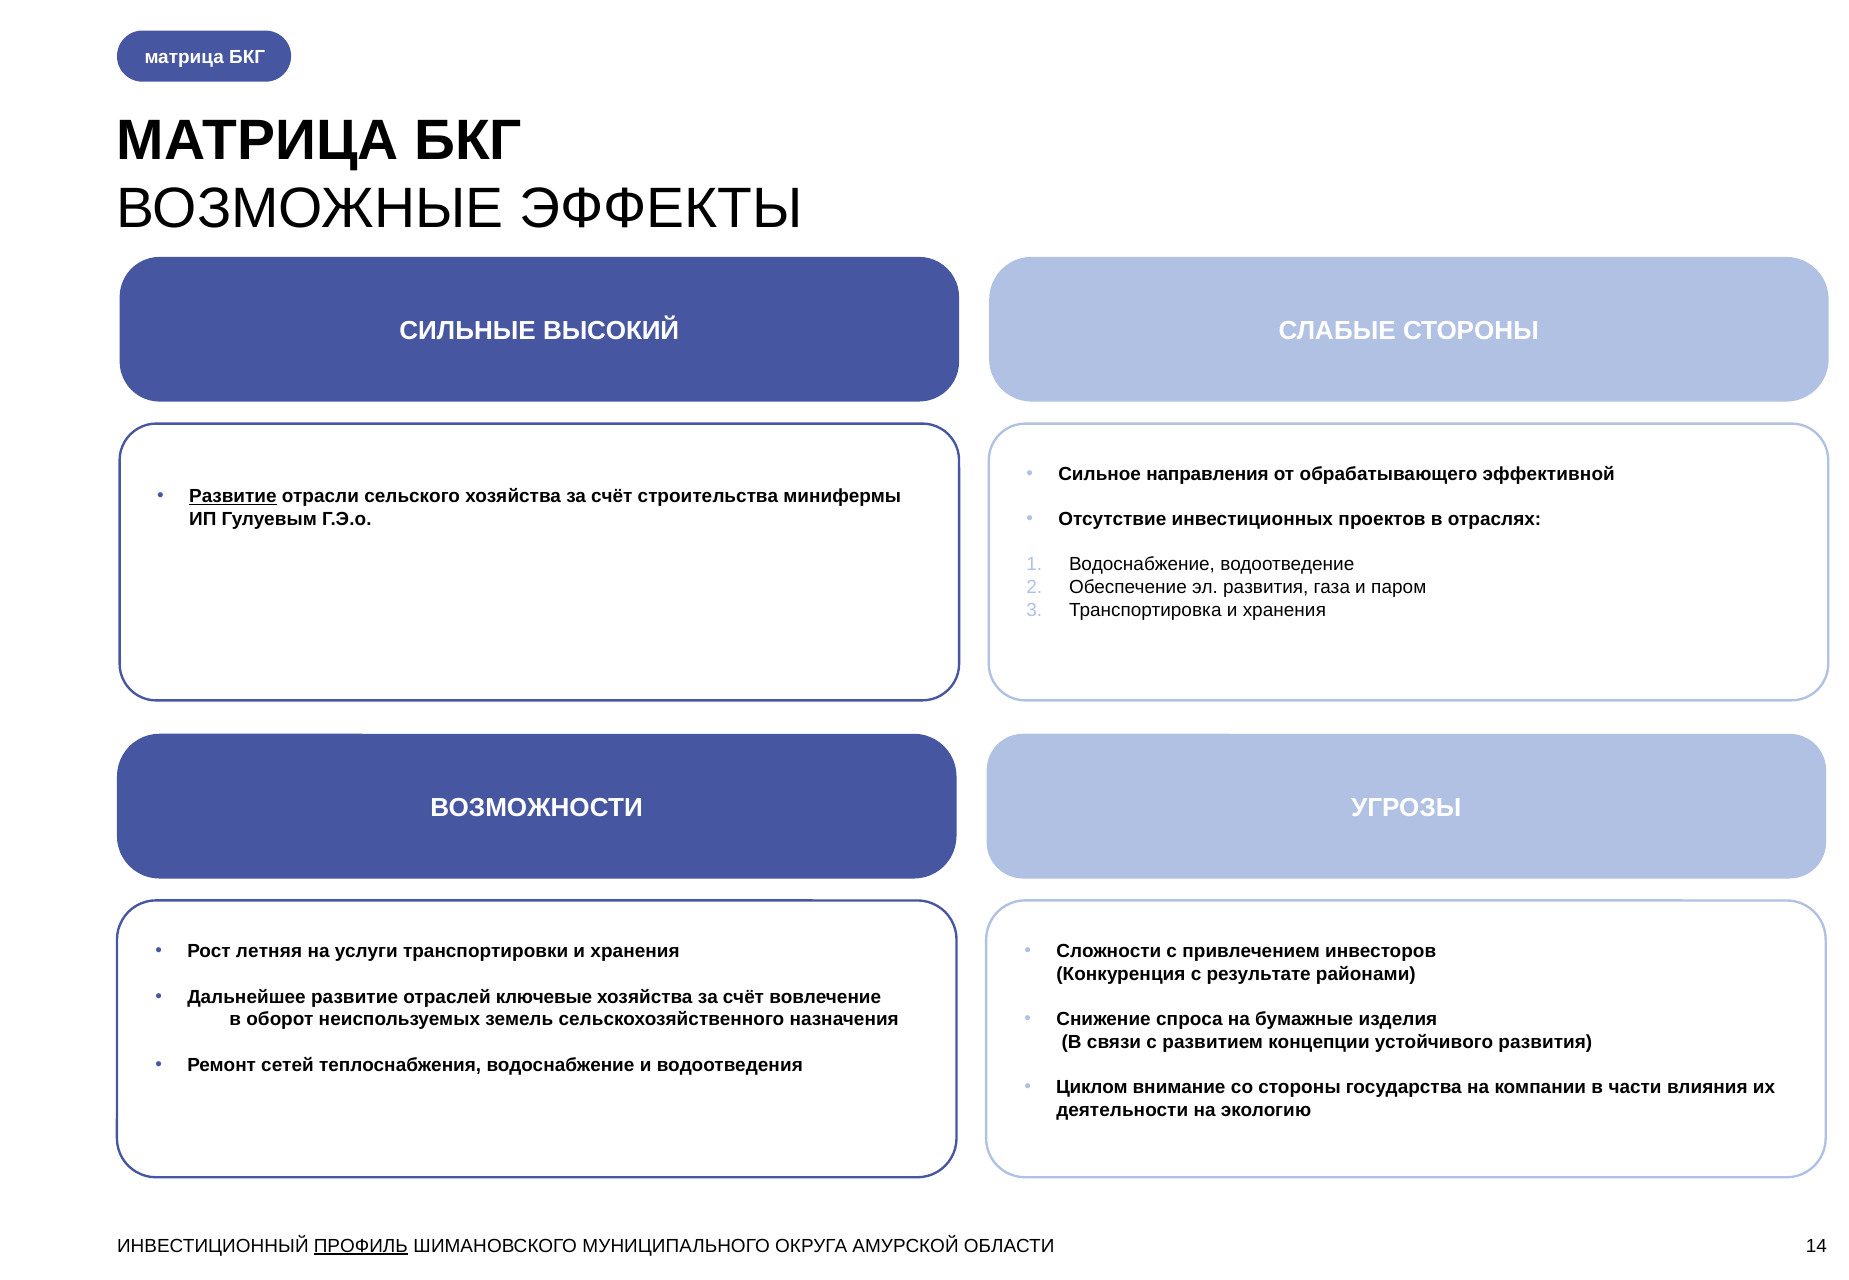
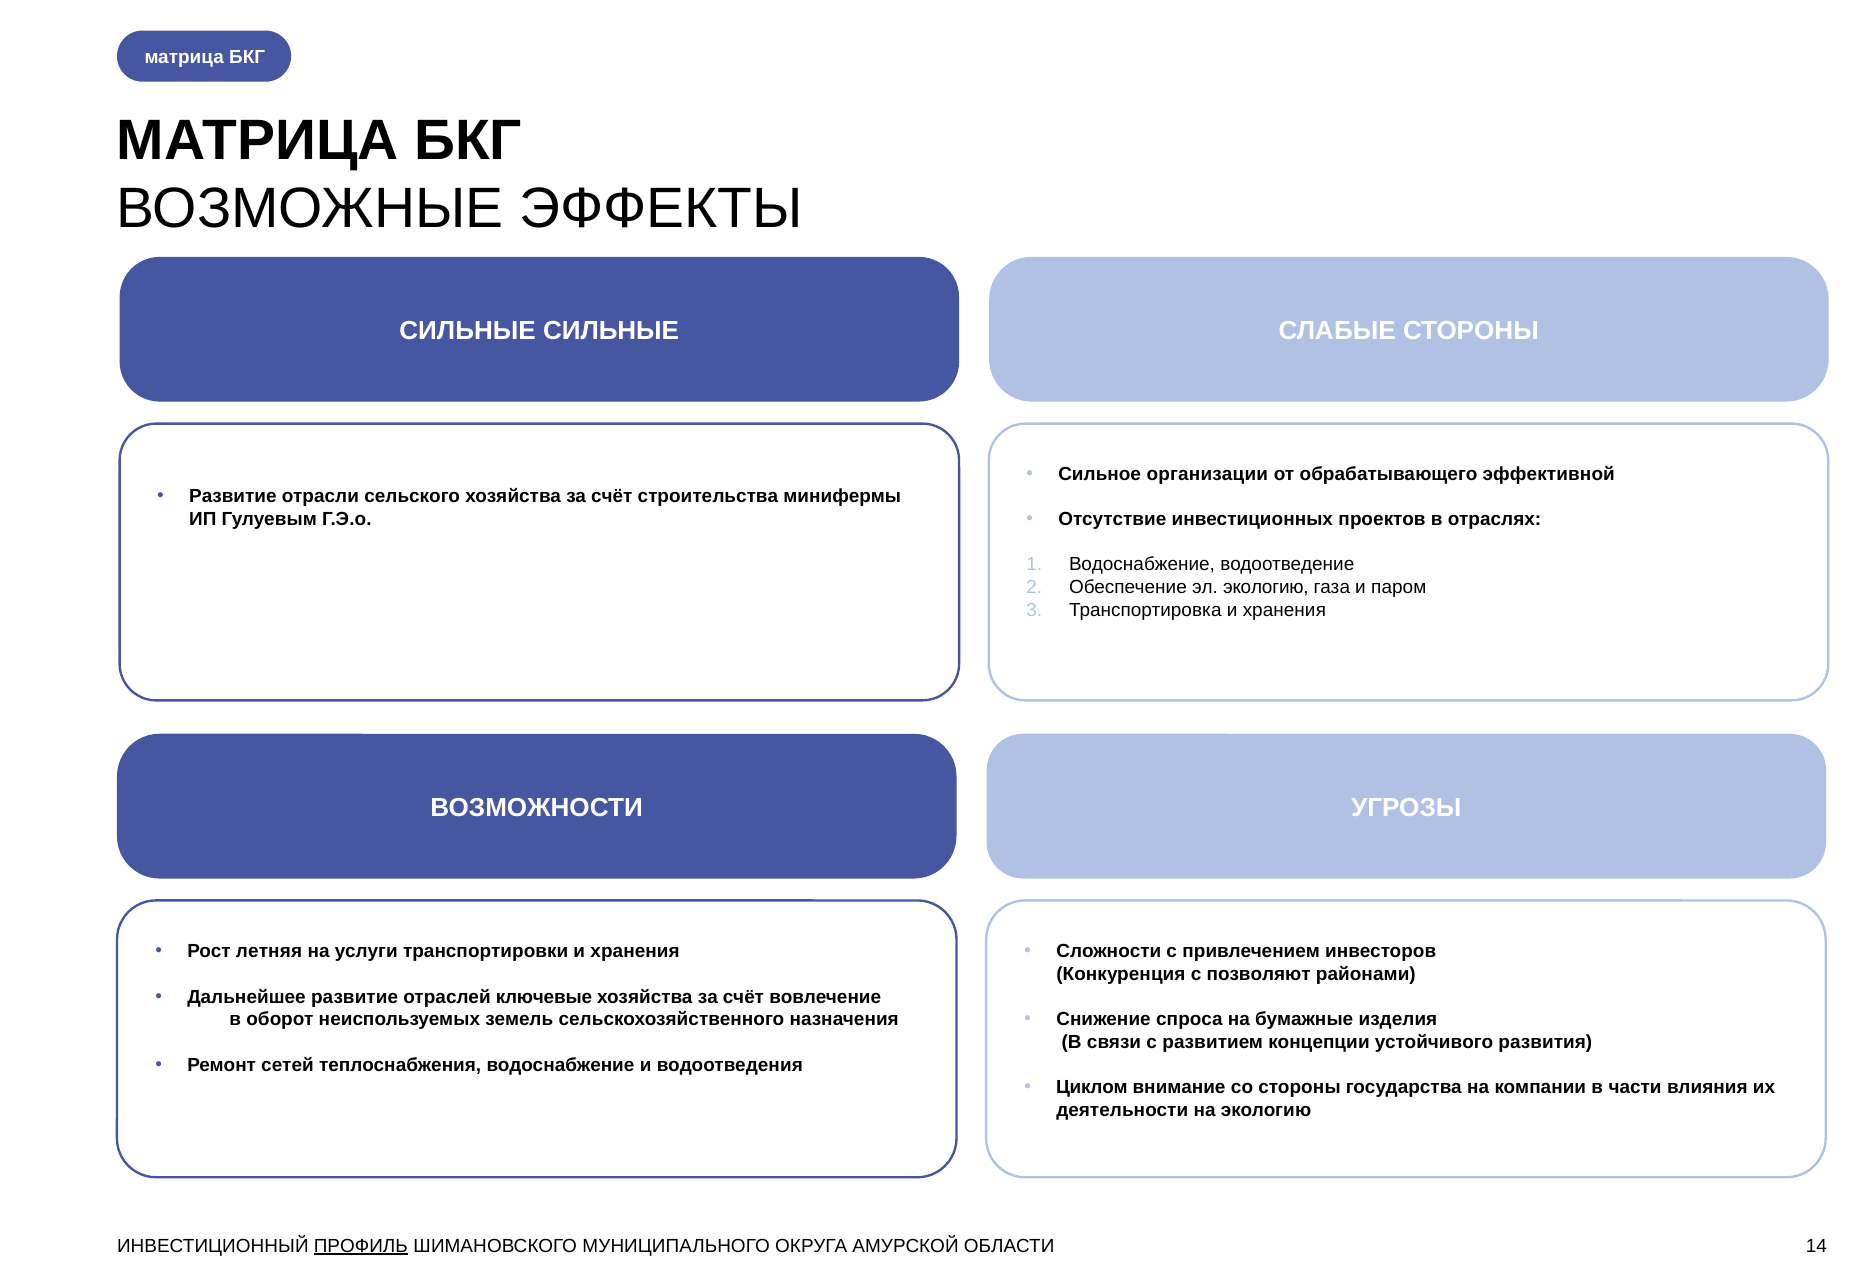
СИЛЬНЫЕ ВЫСОКИЙ: ВЫСОКИЙ -> СИЛЬНЫЕ
направления: направления -> организации
Развитие at (233, 497) underline: present -> none
эл развития: развития -> экологию
результате: результате -> позволяют
